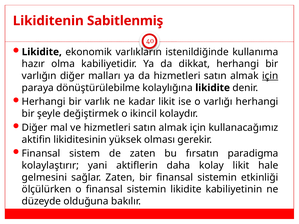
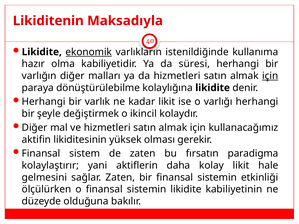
Sabitlenmiş: Sabitlenmiş -> Maksadıyla
ekonomik underline: none -> present
dikkat: dikkat -> süresi
